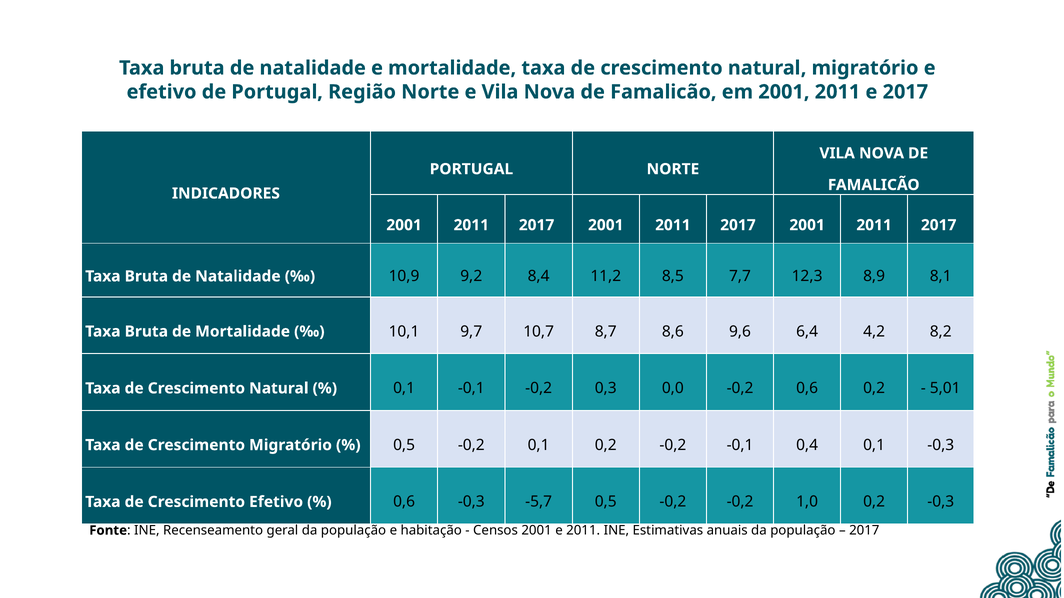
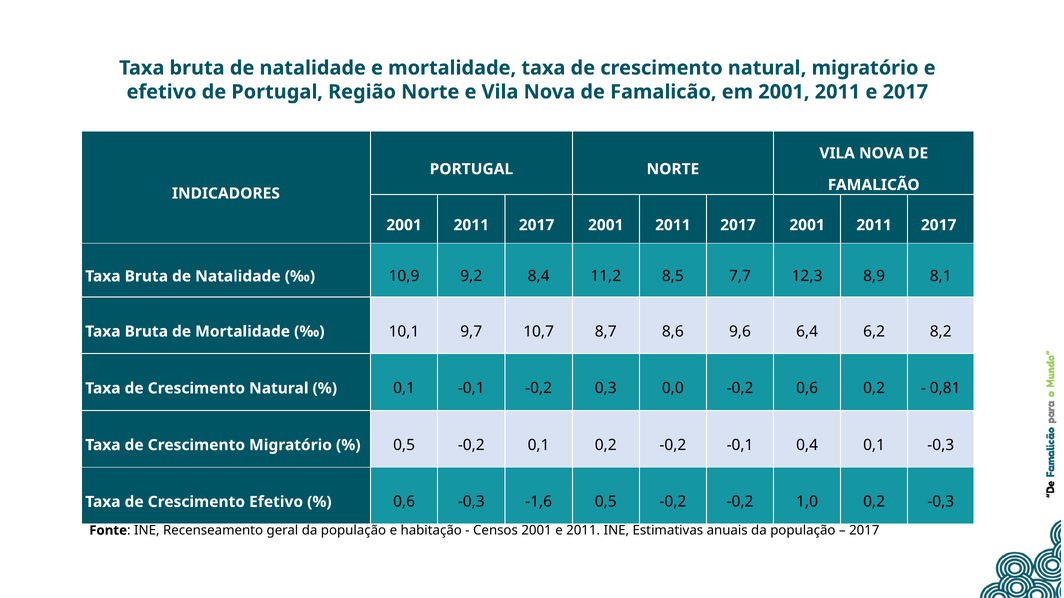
4,2: 4,2 -> 6,2
5,01: 5,01 -> 0,81
-5,7: -5,7 -> -1,6
